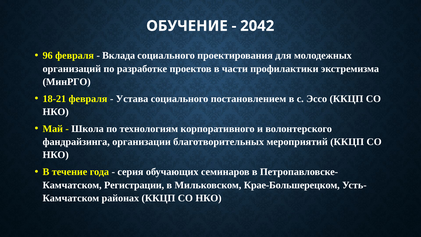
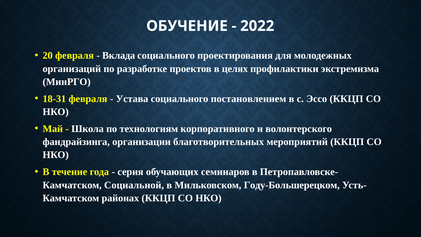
2042: 2042 -> 2022
96: 96 -> 20
части: части -> целях
18-21: 18-21 -> 18-31
Регистрации: Регистрации -> Социальной
Крае-Большерецком: Крае-Большерецком -> Году-Большерецком
